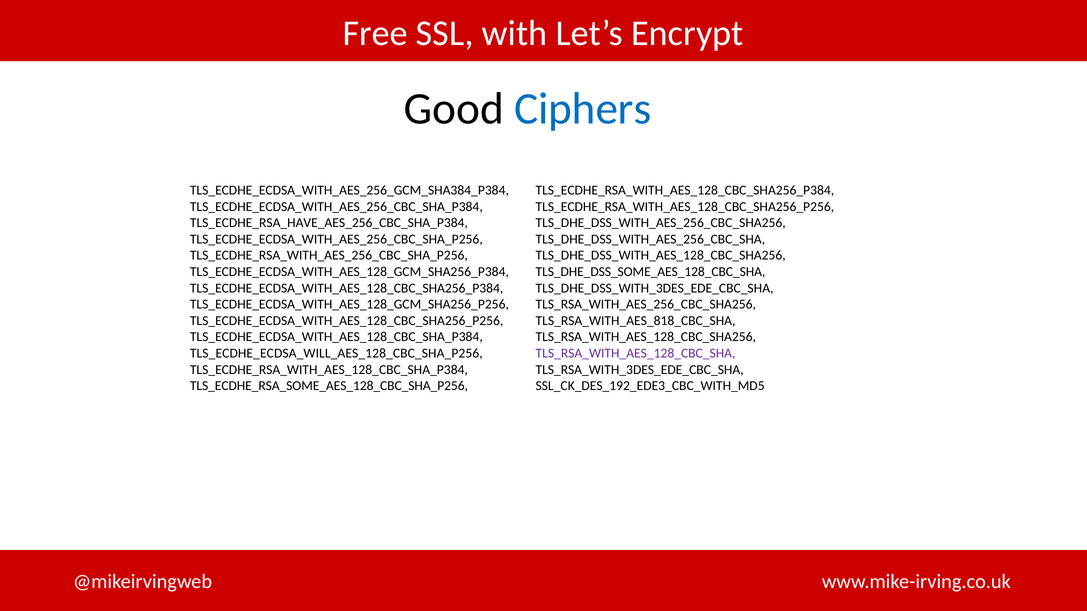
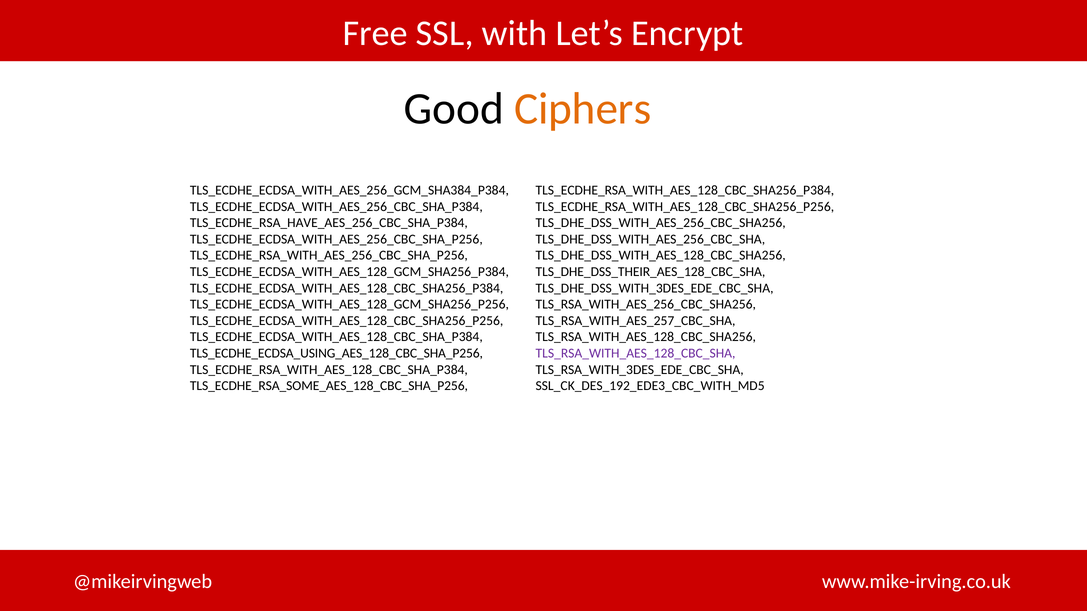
Ciphers colour: blue -> orange
TLS_DHE_DSS_SOME_AES_128_CBC_SHA: TLS_DHE_DSS_SOME_AES_128_CBC_SHA -> TLS_DHE_DSS_THEIR_AES_128_CBC_SHA
TLS_RSA_WITH_AES_818_CBC_SHA: TLS_RSA_WITH_AES_818_CBC_SHA -> TLS_RSA_WITH_AES_257_CBC_SHA
TLS_ECDHE_ECDSA_WILL_AES_128_CBC_SHA_P256: TLS_ECDHE_ECDSA_WILL_AES_128_CBC_SHA_P256 -> TLS_ECDHE_ECDSA_USING_AES_128_CBC_SHA_P256
